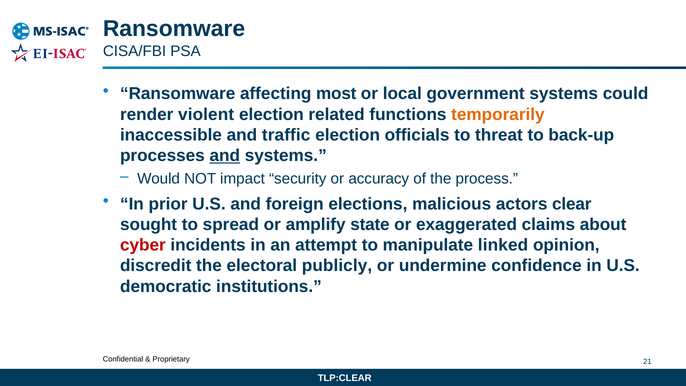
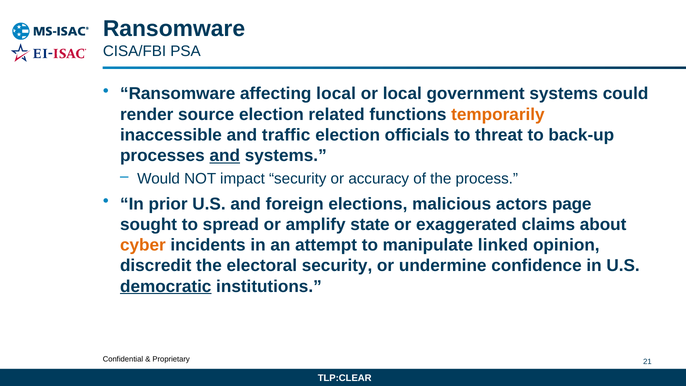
affecting most: most -> local
violent: violent -> source
clear: clear -> page
cyber colour: red -> orange
electoral publicly: publicly -> security
democratic underline: none -> present
